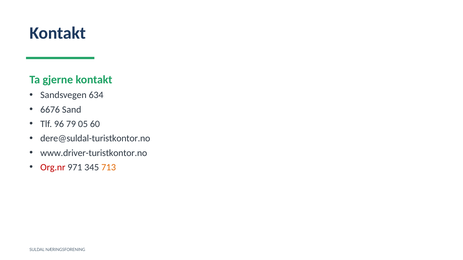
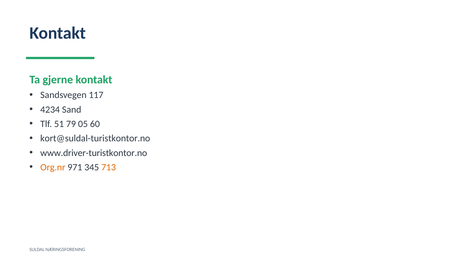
634: 634 -> 117
6676: 6676 -> 4234
96: 96 -> 51
dere@suldal-turistkontor.no: dere@suldal-turistkontor.no -> kort@suldal-turistkontor.no
Org.nr colour: red -> orange
